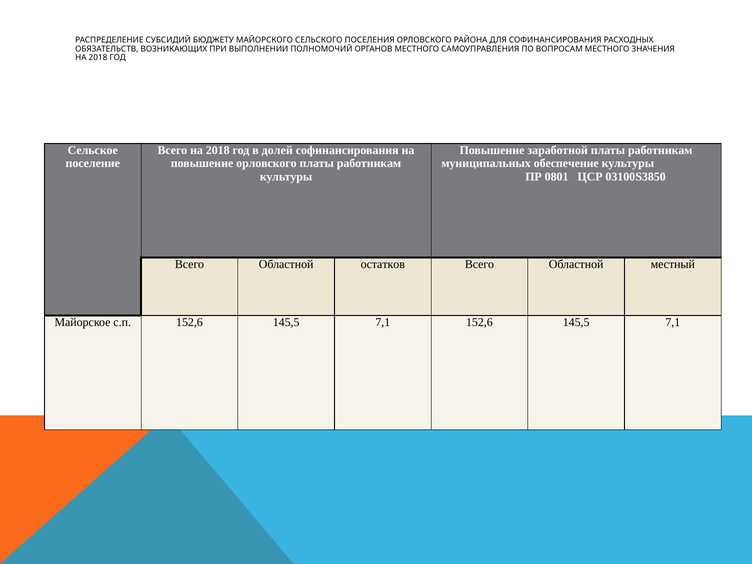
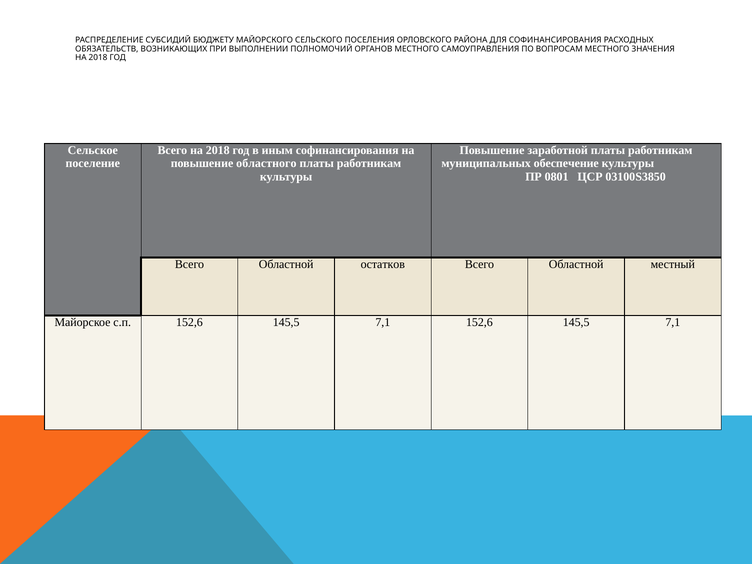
долей: долей -> иным
повышение орловского: орловского -> областного
